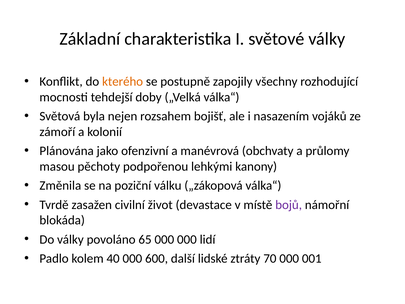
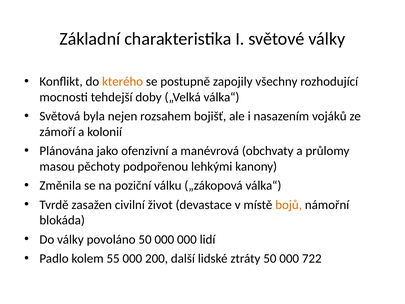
bojů colour: purple -> orange
povoláno 65: 65 -> 50
40: 40 -> 55
600: 600 -> 200
ztráty 70: 70 -> 50
001: 001 -> 722
